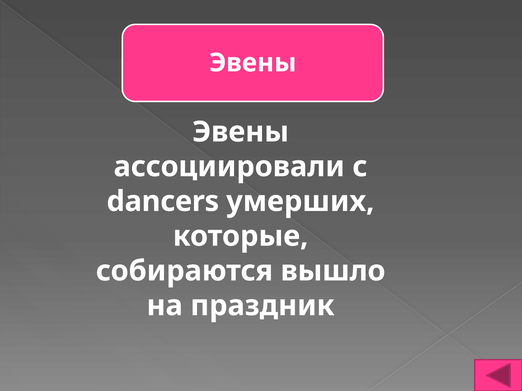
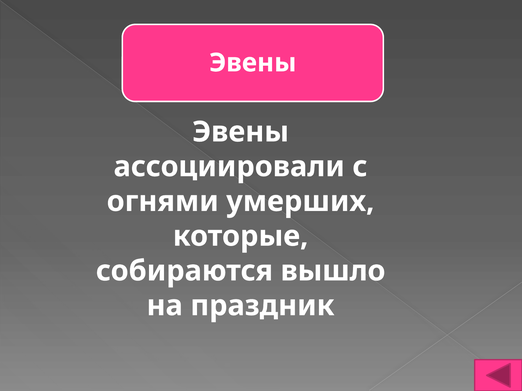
dancers: dancers -> огнями
